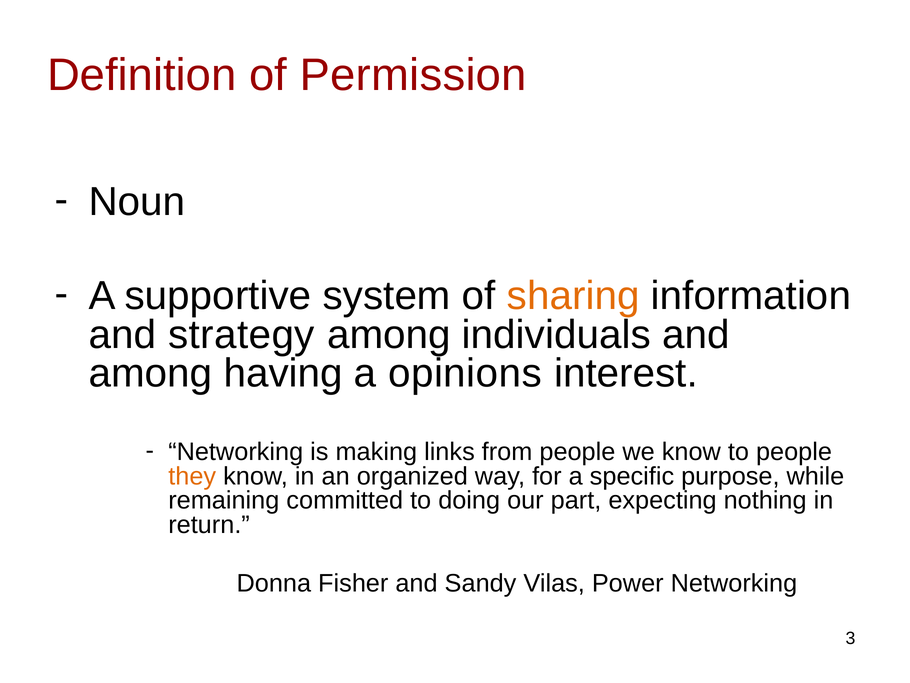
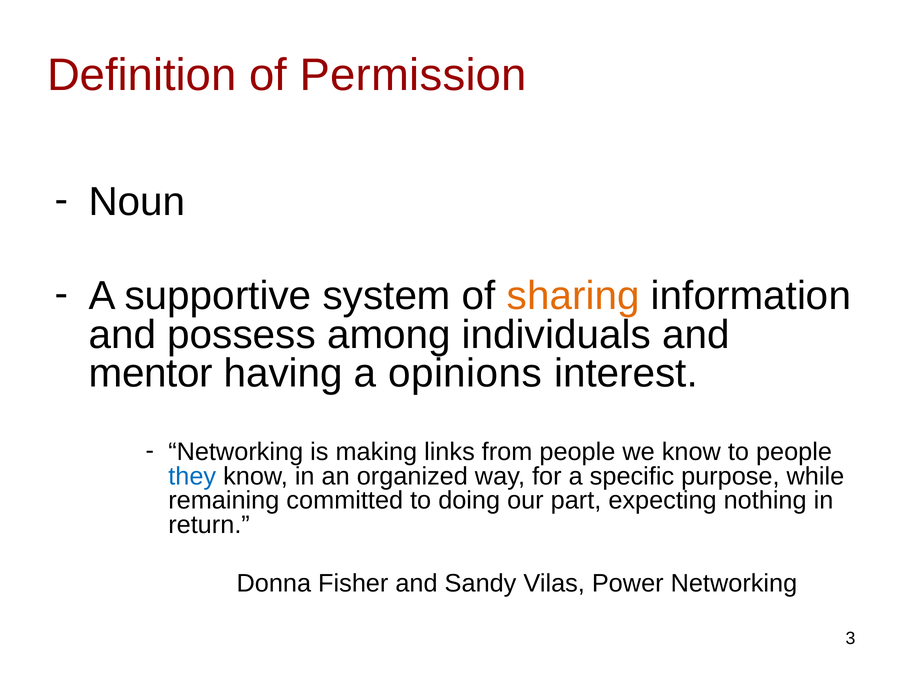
strategy: strategy -> possess
among at (151, 373): among -> mentor
they colour: orange -> blue
